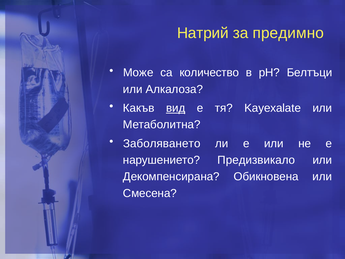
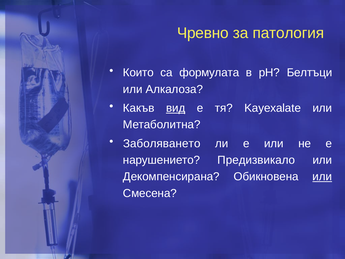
Натрий: Натрий -> Чревно
предимно: предимно -> патология
Може: Може -> Които
количество: количество -> формулата
или at (322, 177) underline: none -> present
